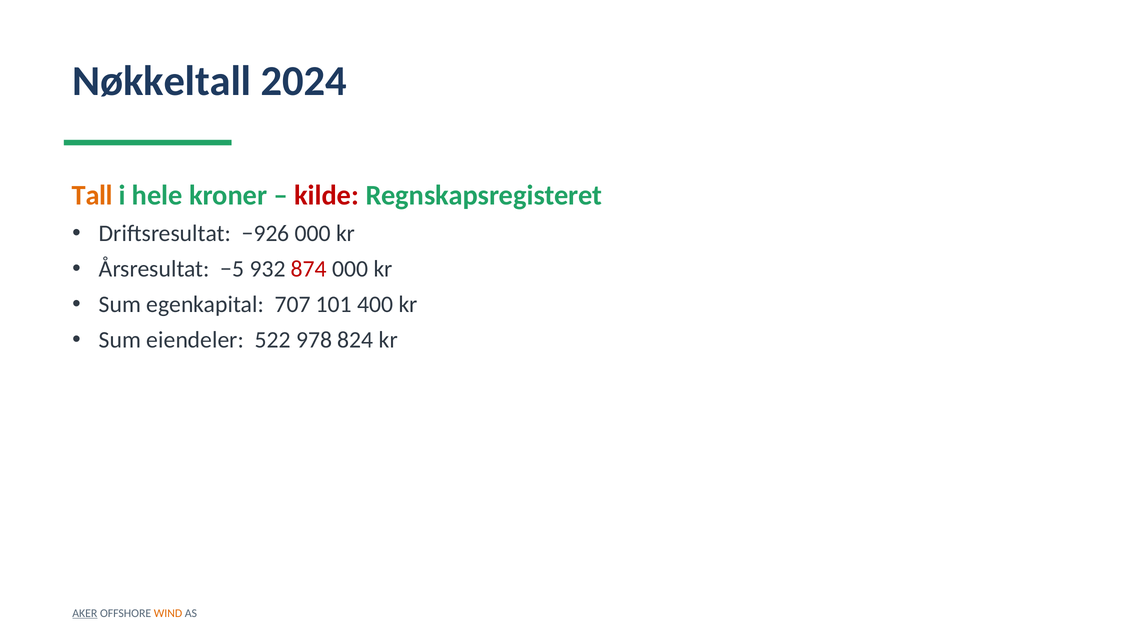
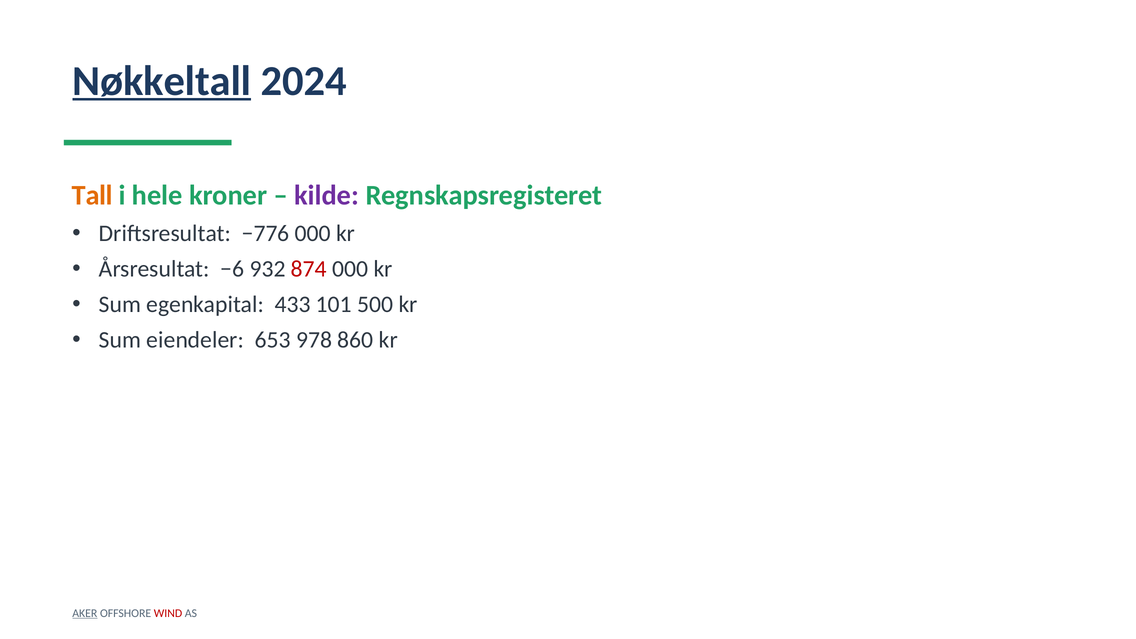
Nøkkeltall underline: none -> present
kilde colour: red -> purple
−926: −926 -> −776
−5: −5 -> −6
707: 707 -> 433
400: 400 -> 500
522: 522 -> 653
824: 824 -> 860
WIND colour: orange -> red
